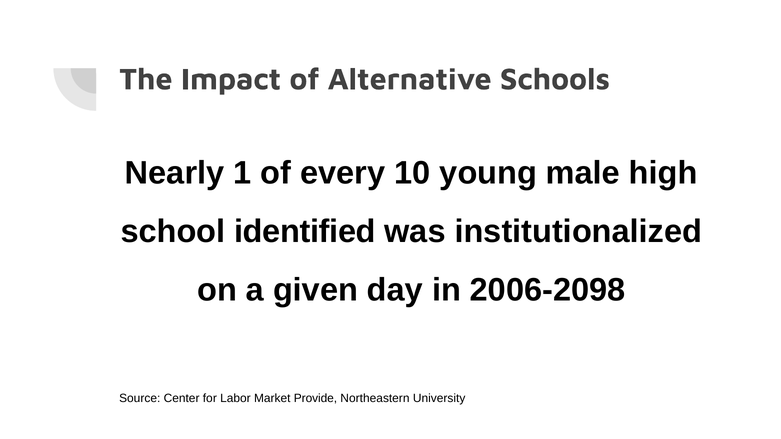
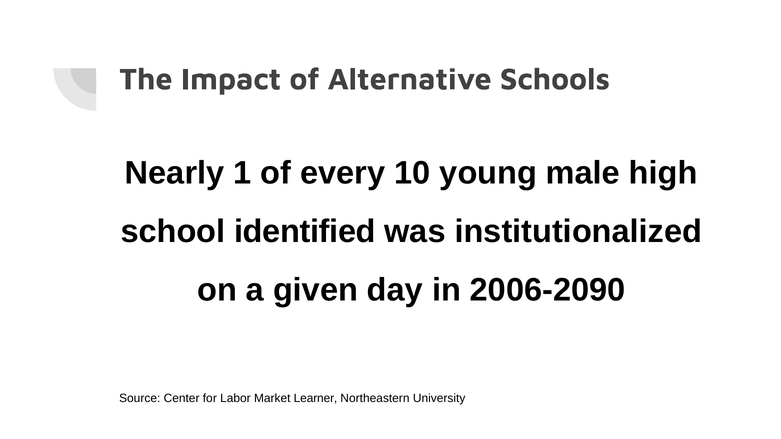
2006-2098: 2006-2098 -> 2006-2090
Provide: Provide -> Learner
